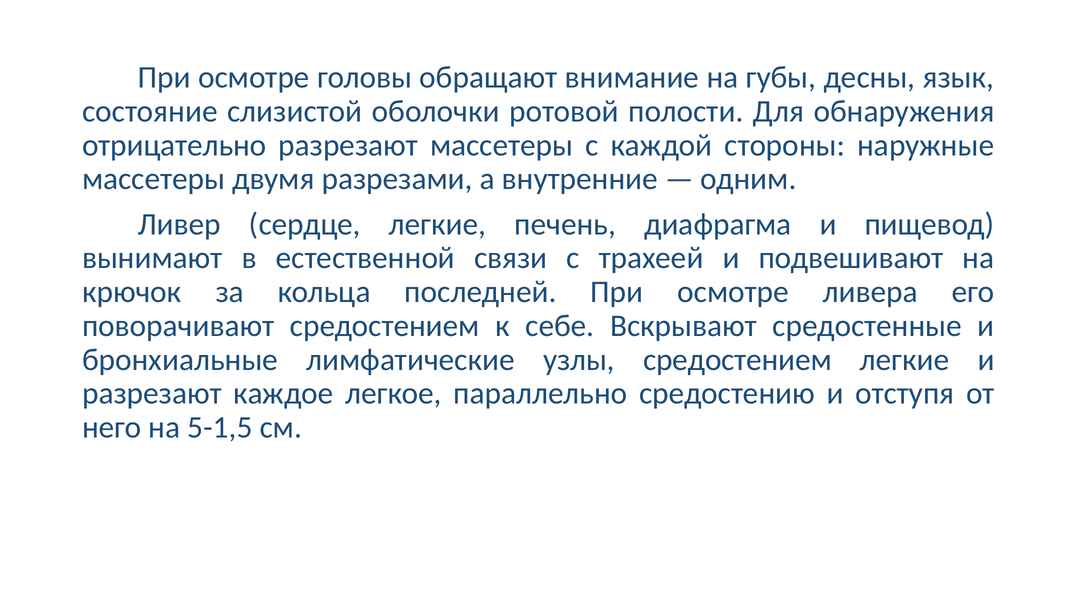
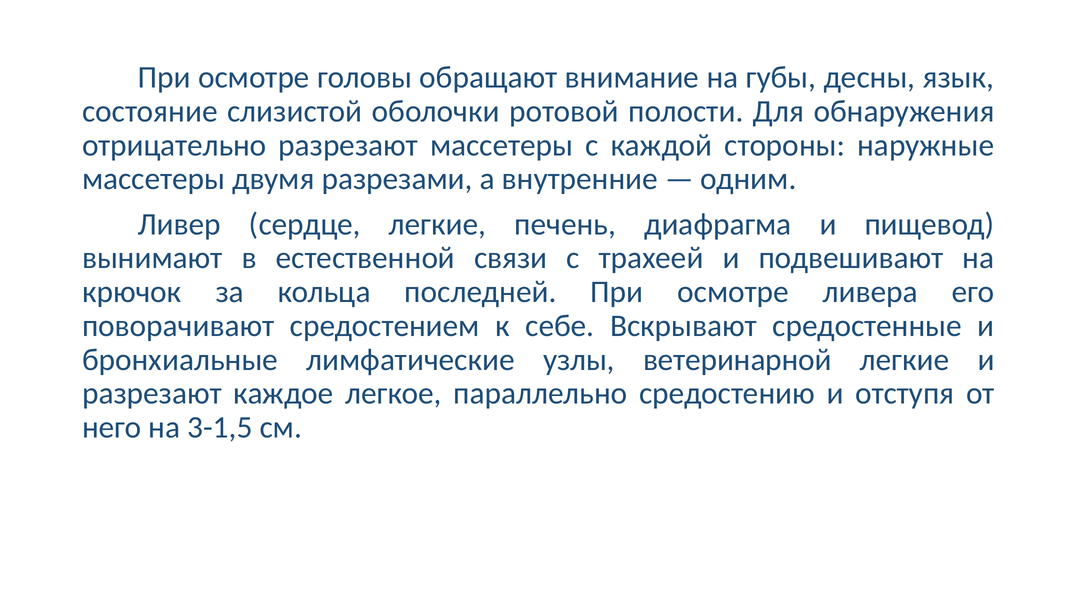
узлы средостением: средостением -> ветеринарной
5-1,5: 5-1,5 -> 3-1,5
